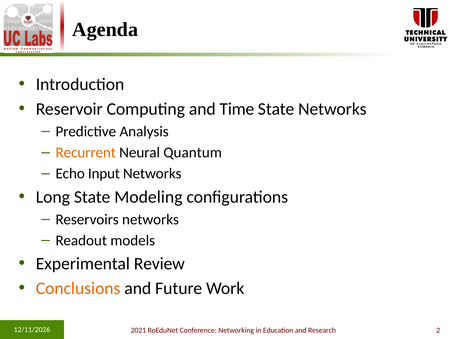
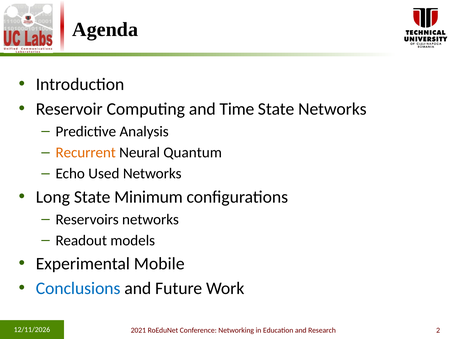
Input: Input -> Used
Modeling: Modeling -> Minimum
Review: Review -> Mobile
Conclusions colour: orange -> blue
